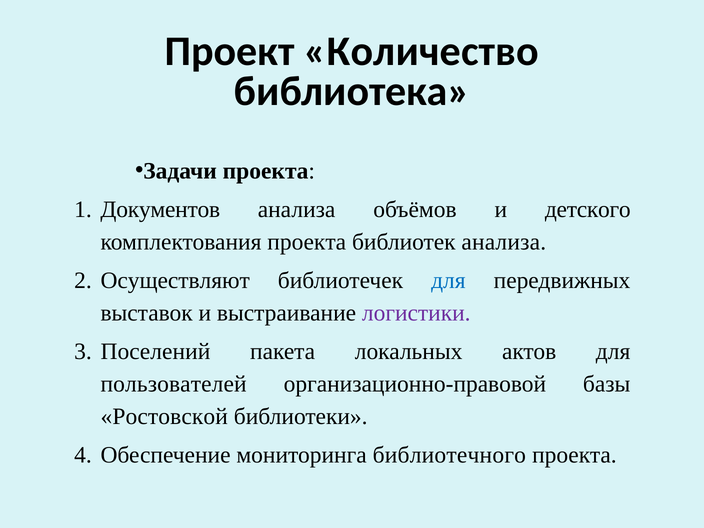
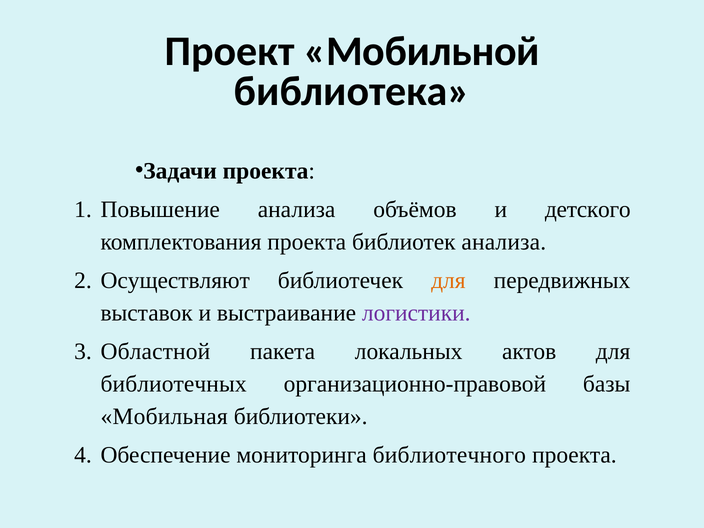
Количество: Количество -> Мобильной
Документов: Документов -> Повышение
для at (448, 281) colour: blue -> orange
Поселений: Поселений -> Областной
пользователей: пользователей -> библиотечных
Ростовской: Ростовской -> Мобильная
